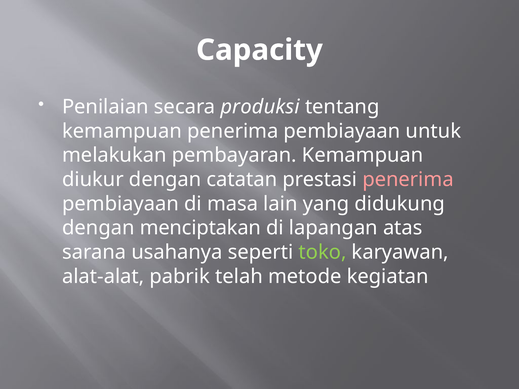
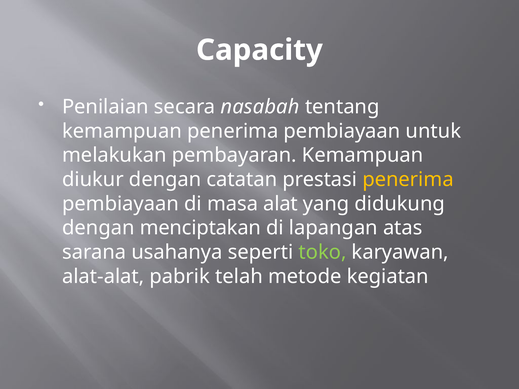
produksi: produksi -> nasabah
penerima at (408, 180) colour: pink -> yellow
lain: lain -> alat
